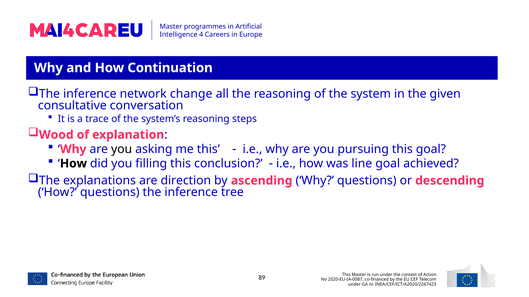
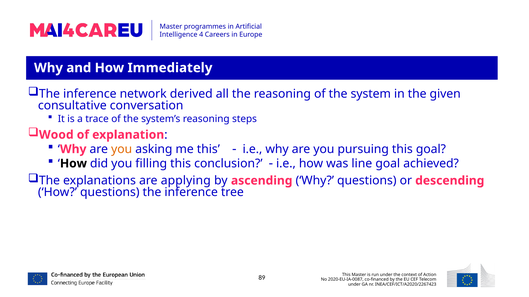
Continuation: Continuation -> Immediately
change: change -> derived
you at (122, 149) colour: black -> orange
direction: direction -> applying
